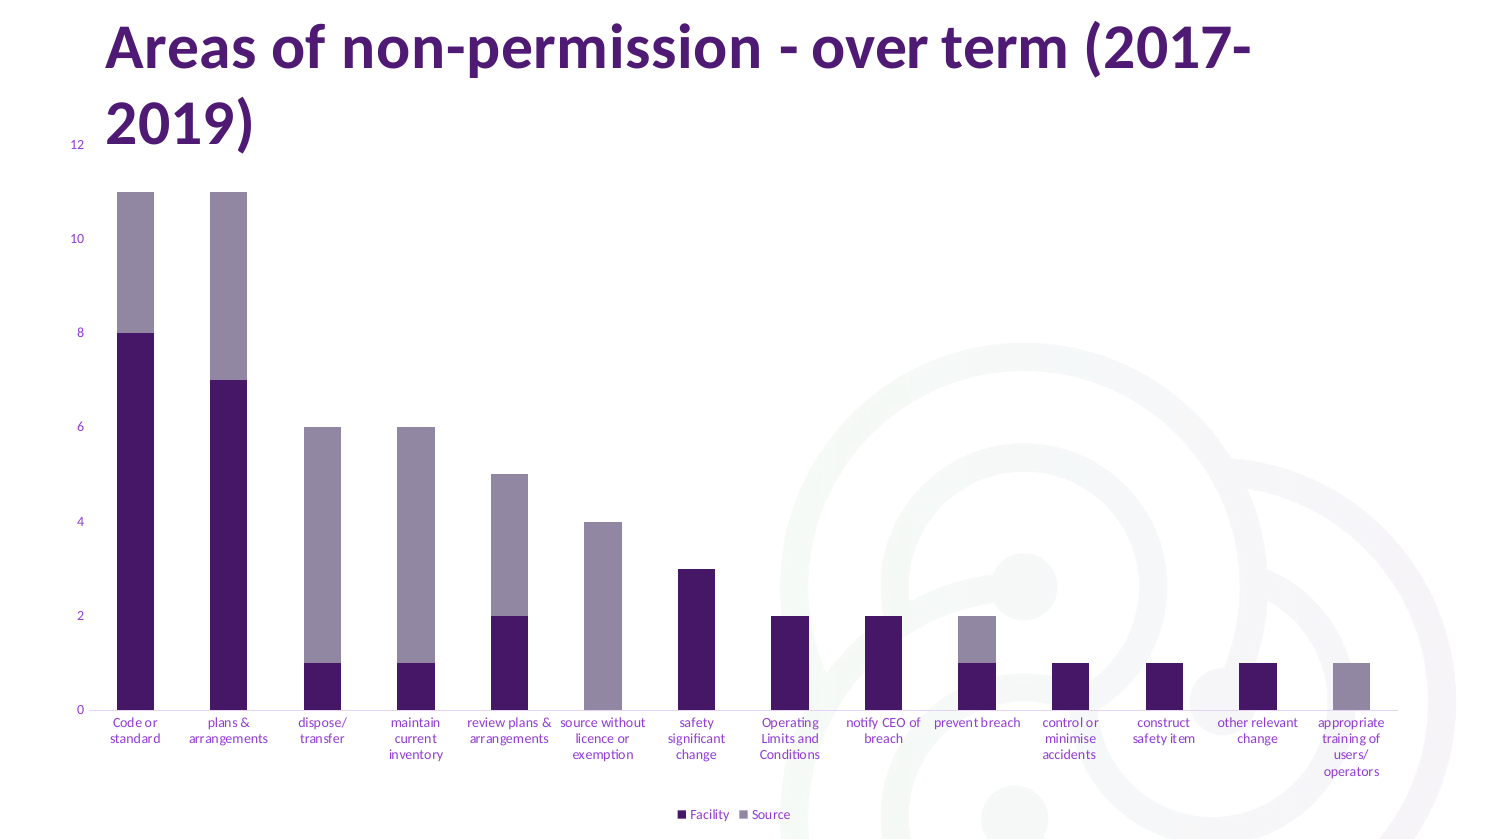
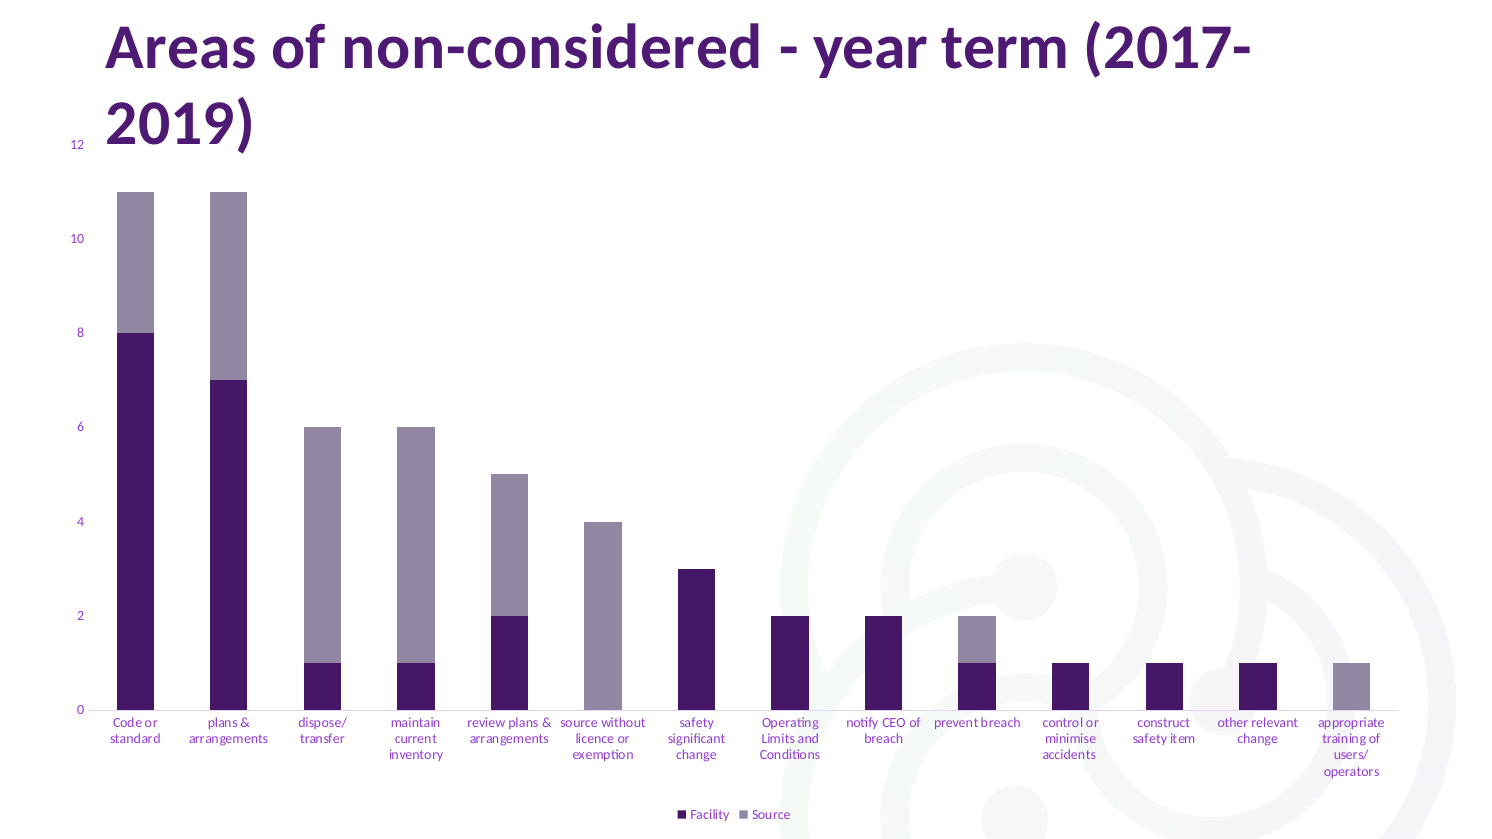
non-permission: non-permission -> non-considered
over: over -> year
